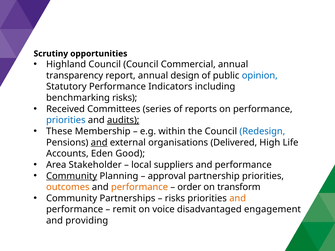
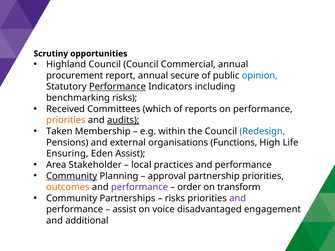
transparency: transparency -> procurement
design: design -> secure
Performance at (117, 87) underline: none -> present
series: series -> which
priorities at (66, 120) colour: blue -> orange
These: These -> Taken
and at (99, 143) underline: present -> none
Delivered: Delivered -> Functions
Accounts: Accounts -> Ensuring
Eden Good: Good -> Assist
suppliers: suppliers -> practices
performance at (140, 187) colour: orange -> purple
and at (238, 198) colour: orange -> purple
remit at (124, 210): remit -> assist
providing: providing -> additional
